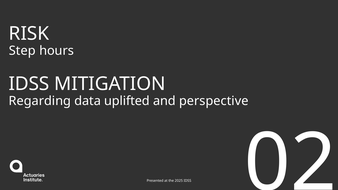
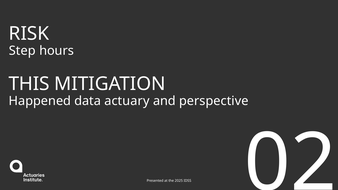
IDSS at (29, 84): IDSS -> THIS
Regarding: Regarding -> Happened
uplifted: uplifted -> actuary
